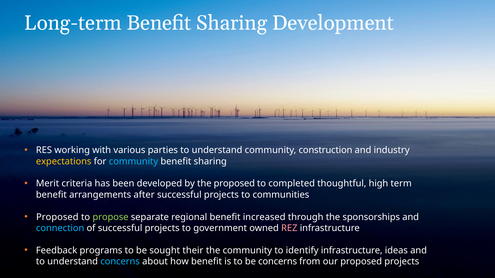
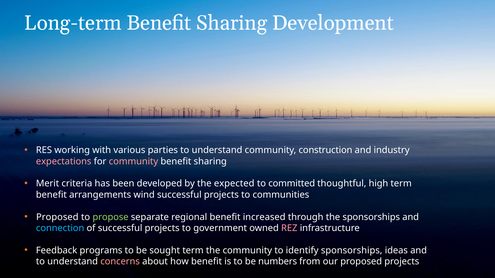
expectations colour: yellow -> pink
community at (133, 162) colour: light blue -> pink
the proposed: proposed -> expected
completed: completed -> committed
after: after -> wind
sought their: their -> term
identify infrastructure: infrastructure -> sponsorships
concerns at (120, 262) colour: light blue -> pink
be concerns: concerns -> numbers
